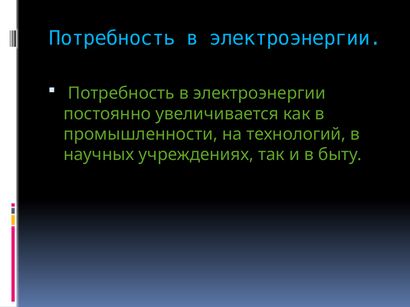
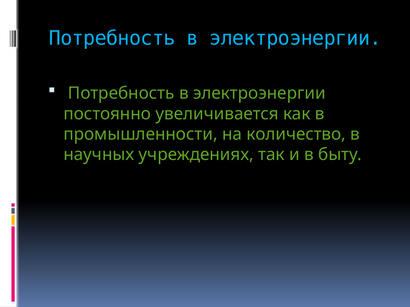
технологий: технологий -> количество
